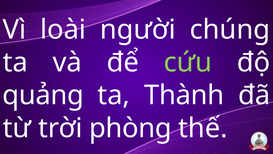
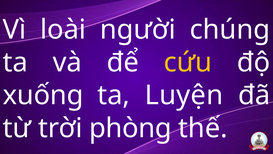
cứu colour: light green -> yellow
quảng: quảng -> xuống
Thành: Thành -> Luyện
